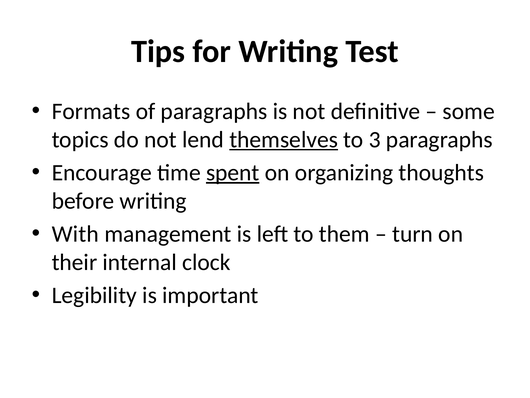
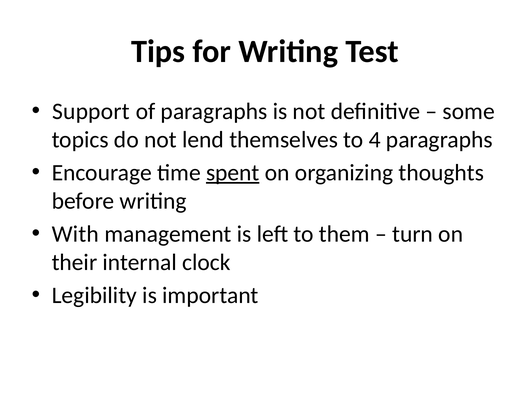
Formats: Formats -> Support
themselves underline: present -> none
3: 3 -> 4
